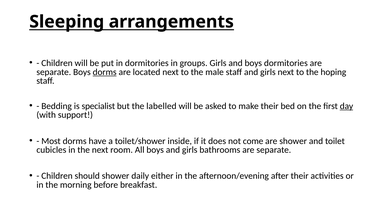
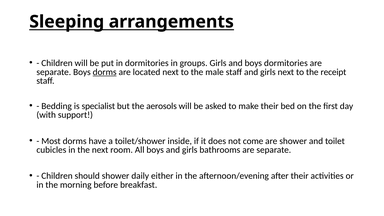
hoping: hoping -> receipt
labelled: labelled -> aerosols
day underline: present -> none
